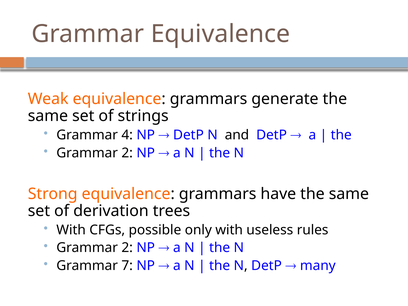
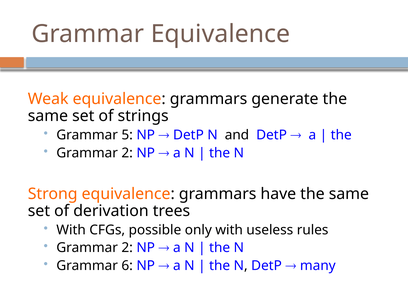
4: 4 -> 5
7: 7 -> 6
